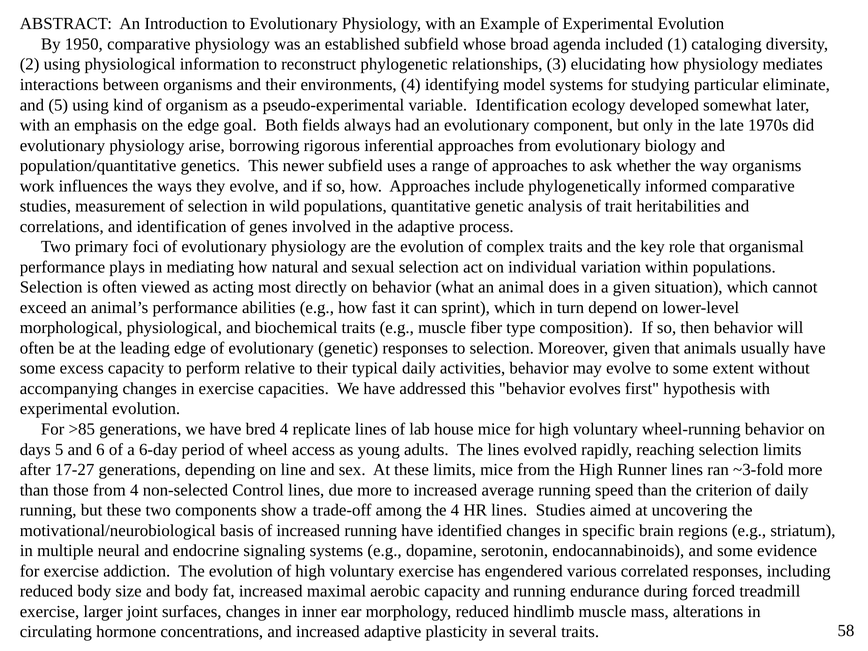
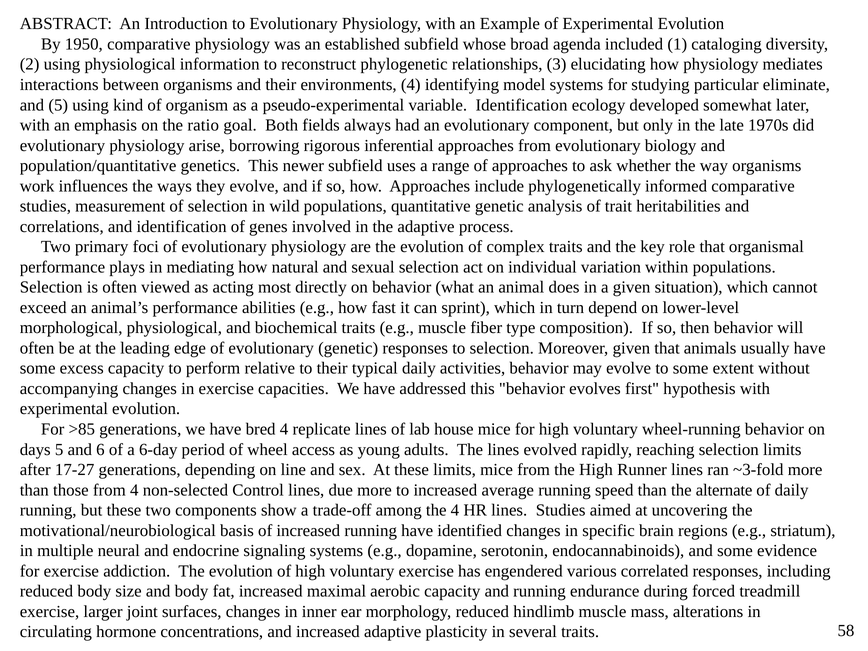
the edge: edge -> ratio
criterion: criterion -> alternate
